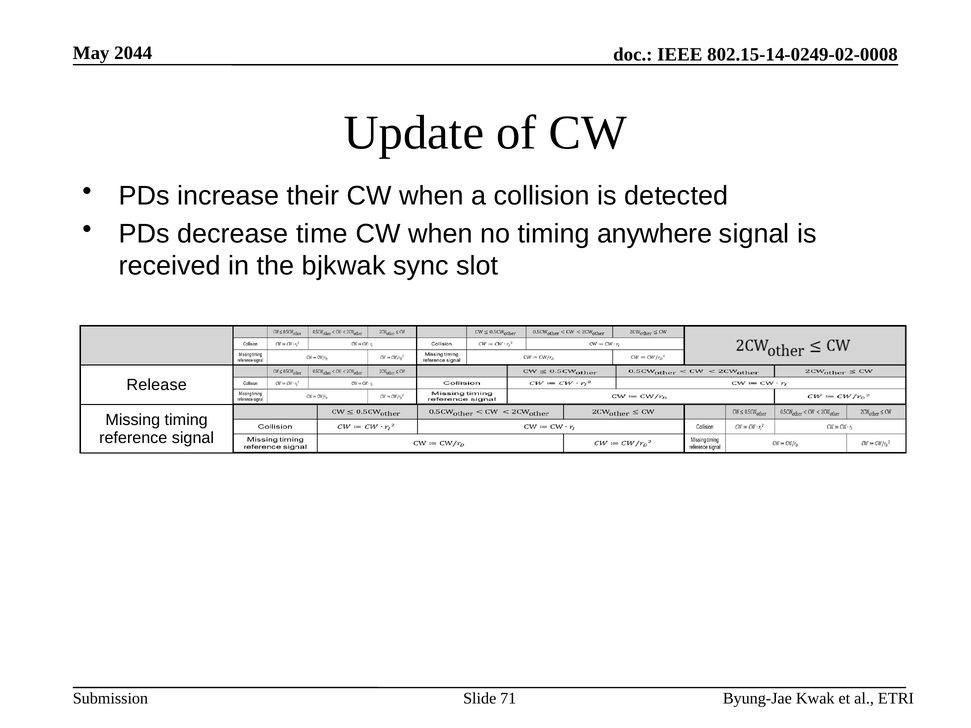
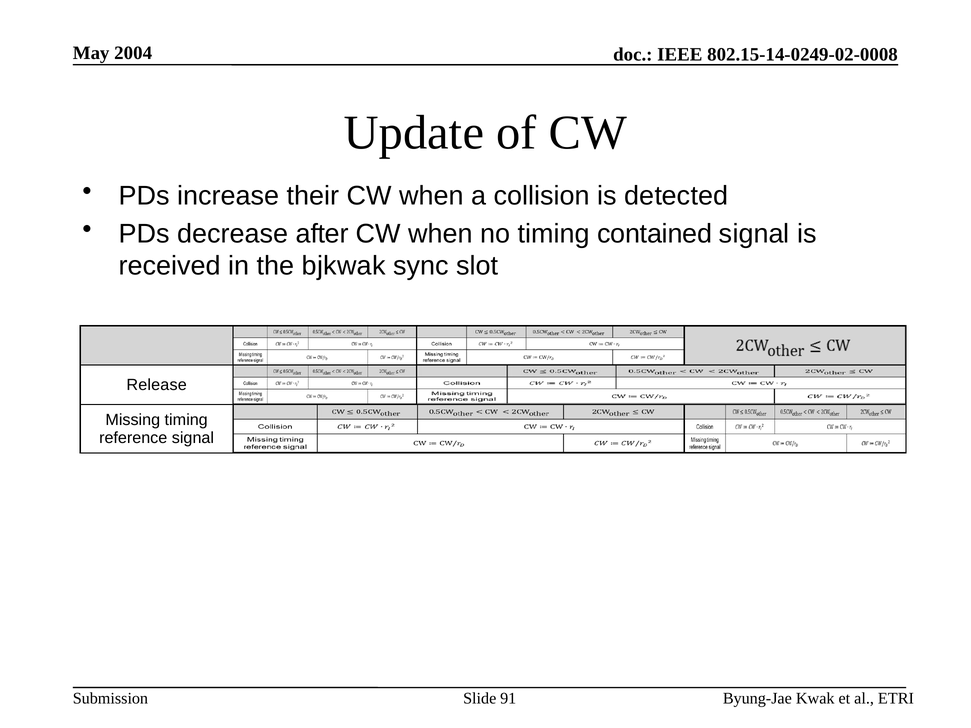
2044: 2044 -> 2004
time: time -> after
anywhere: anywhere -> contained
71: 71 -> 91
